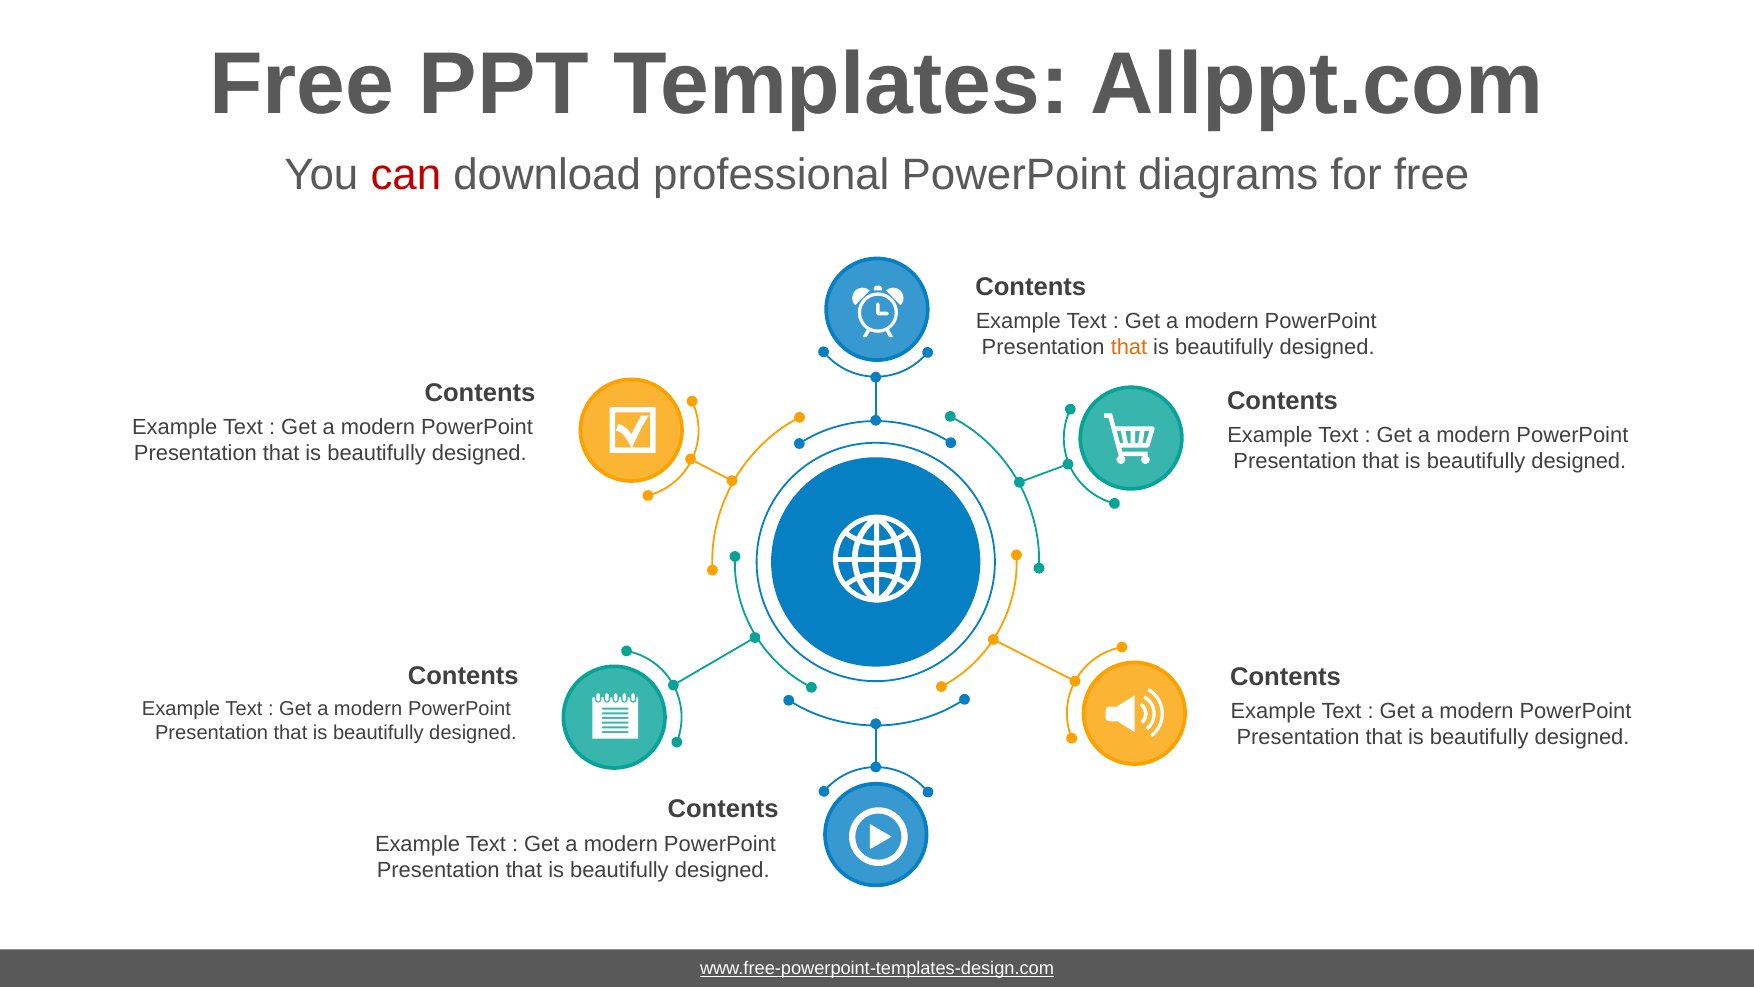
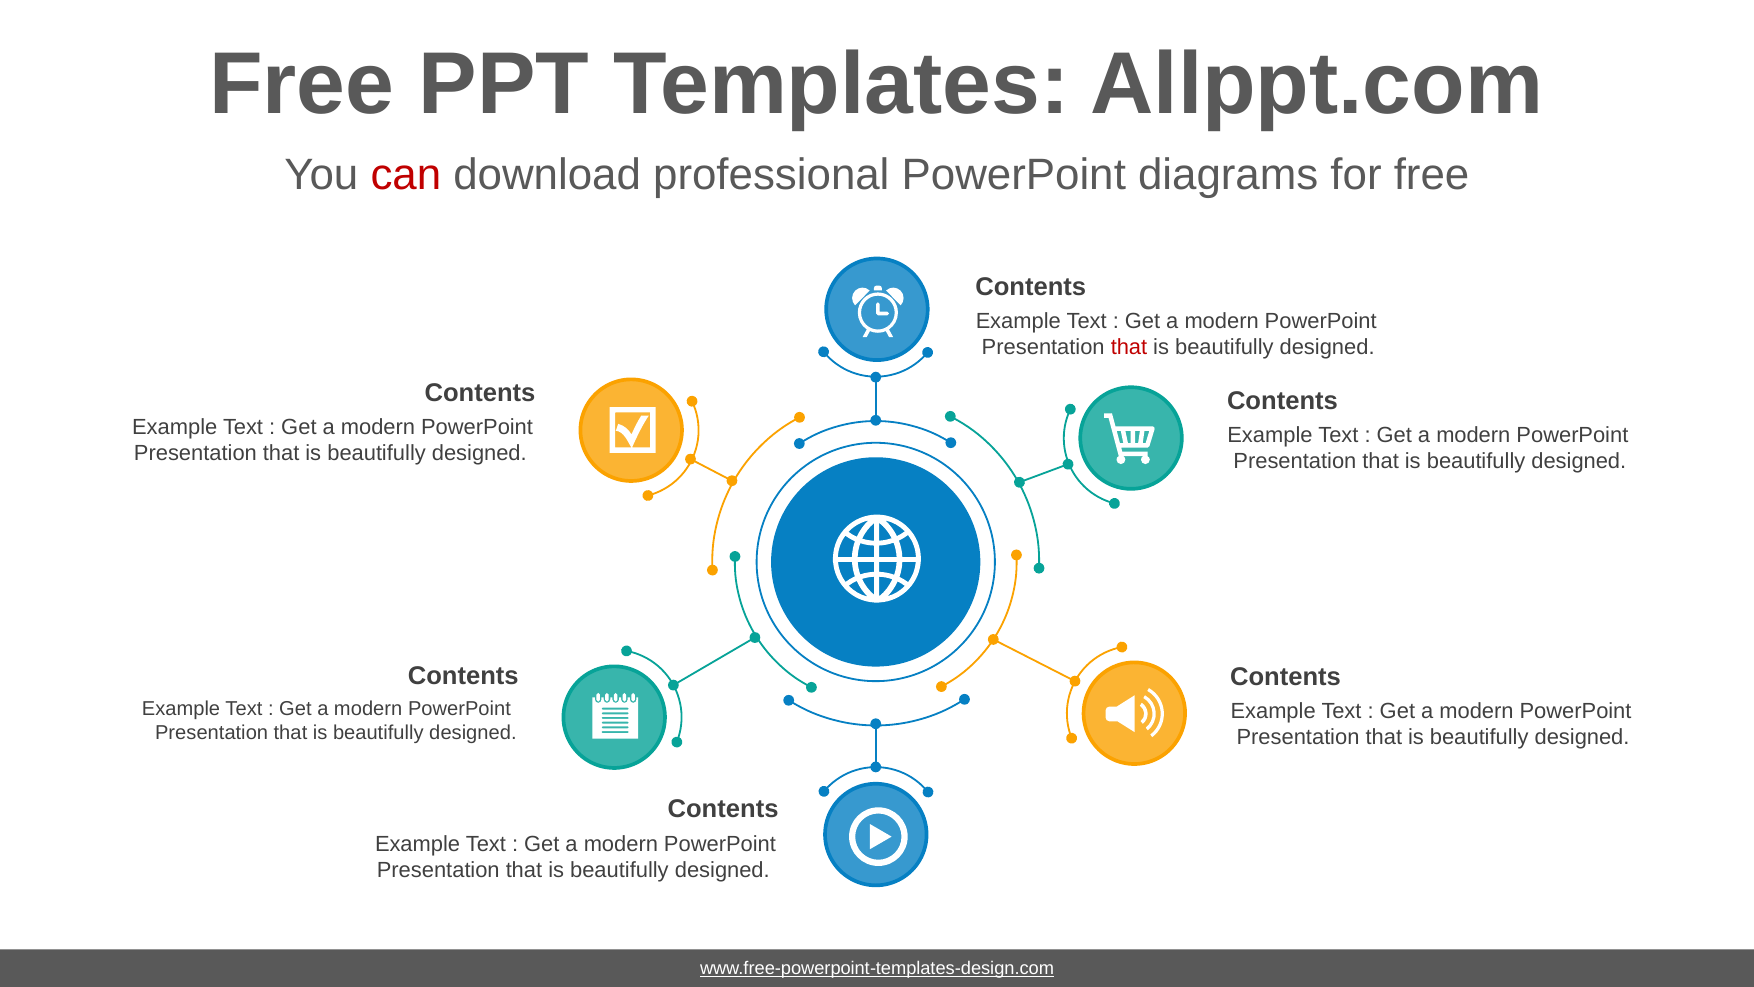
that at (1129, 347) colour: orange -> red
